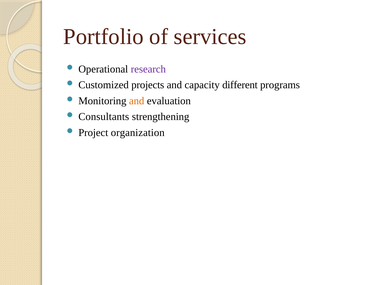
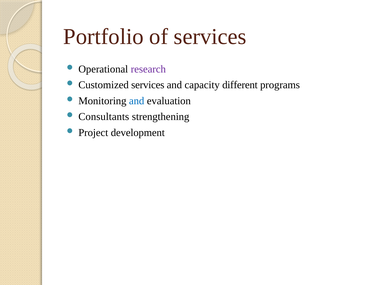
Customized projects: projects -> services
and at (137, 101) colour: orange -> blue
organization: organization -> development
